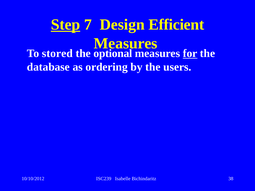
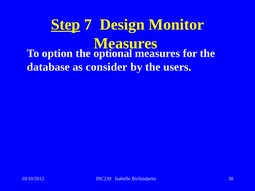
Efficient: Efficient -> Monitor
stored: stored -> option
for underline: present -> none
ordering: ordering -> consider
